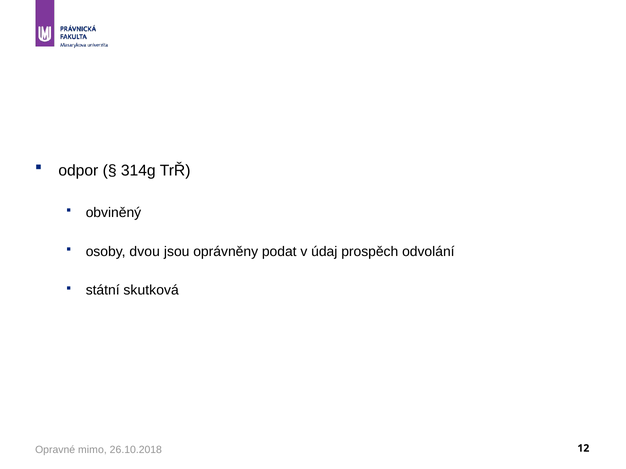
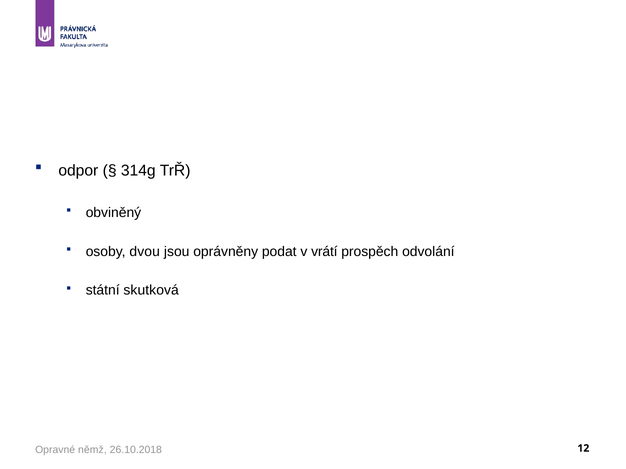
údaj: údaj -> vrátí
mimo: mimo -> němž
